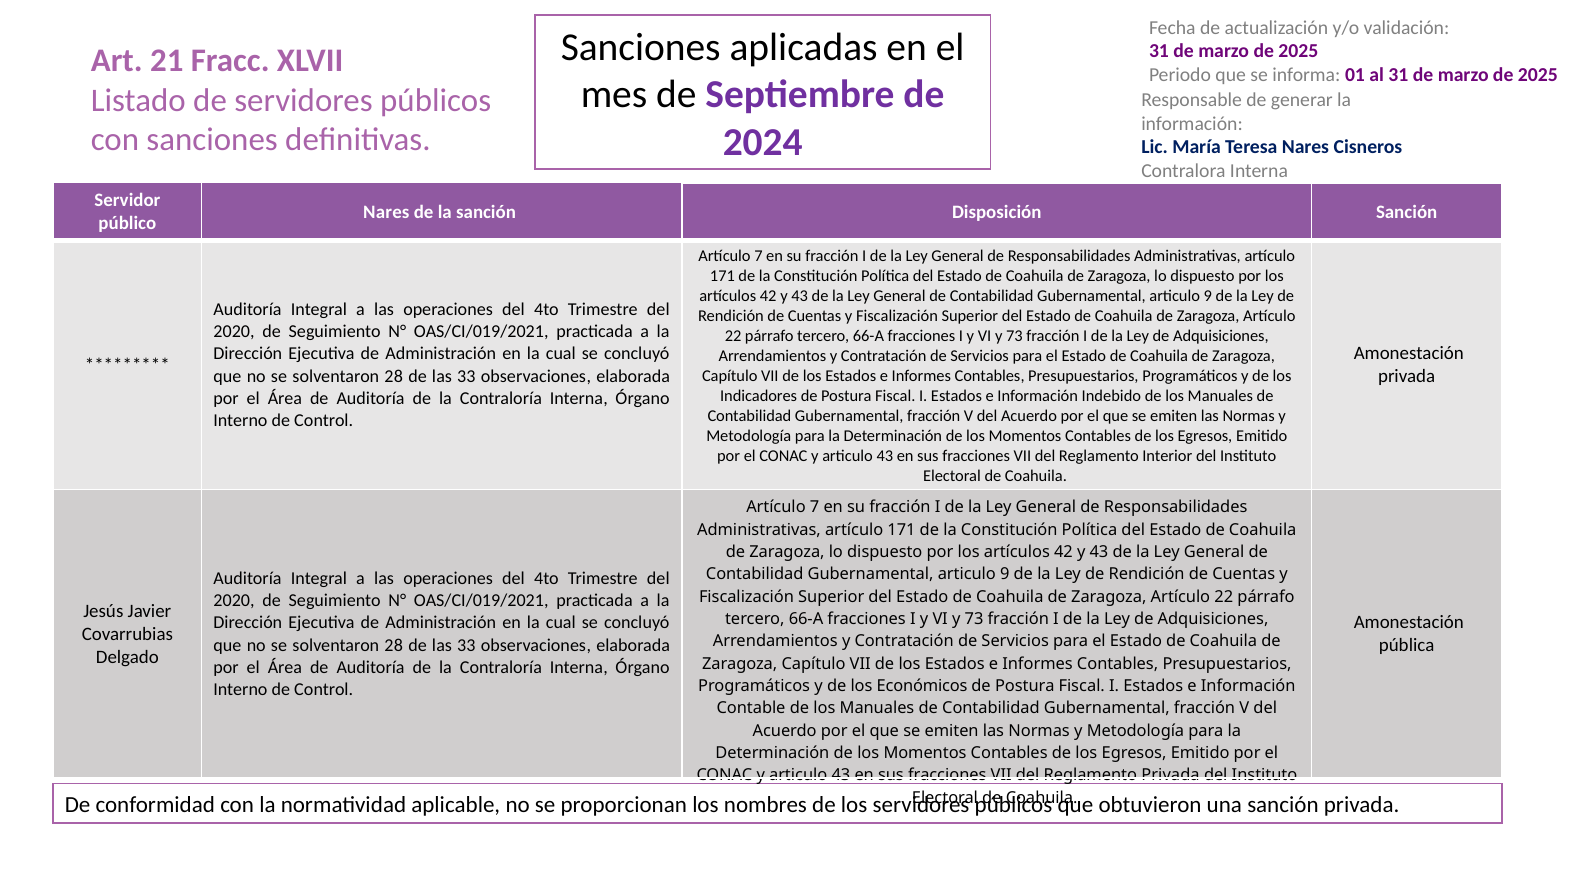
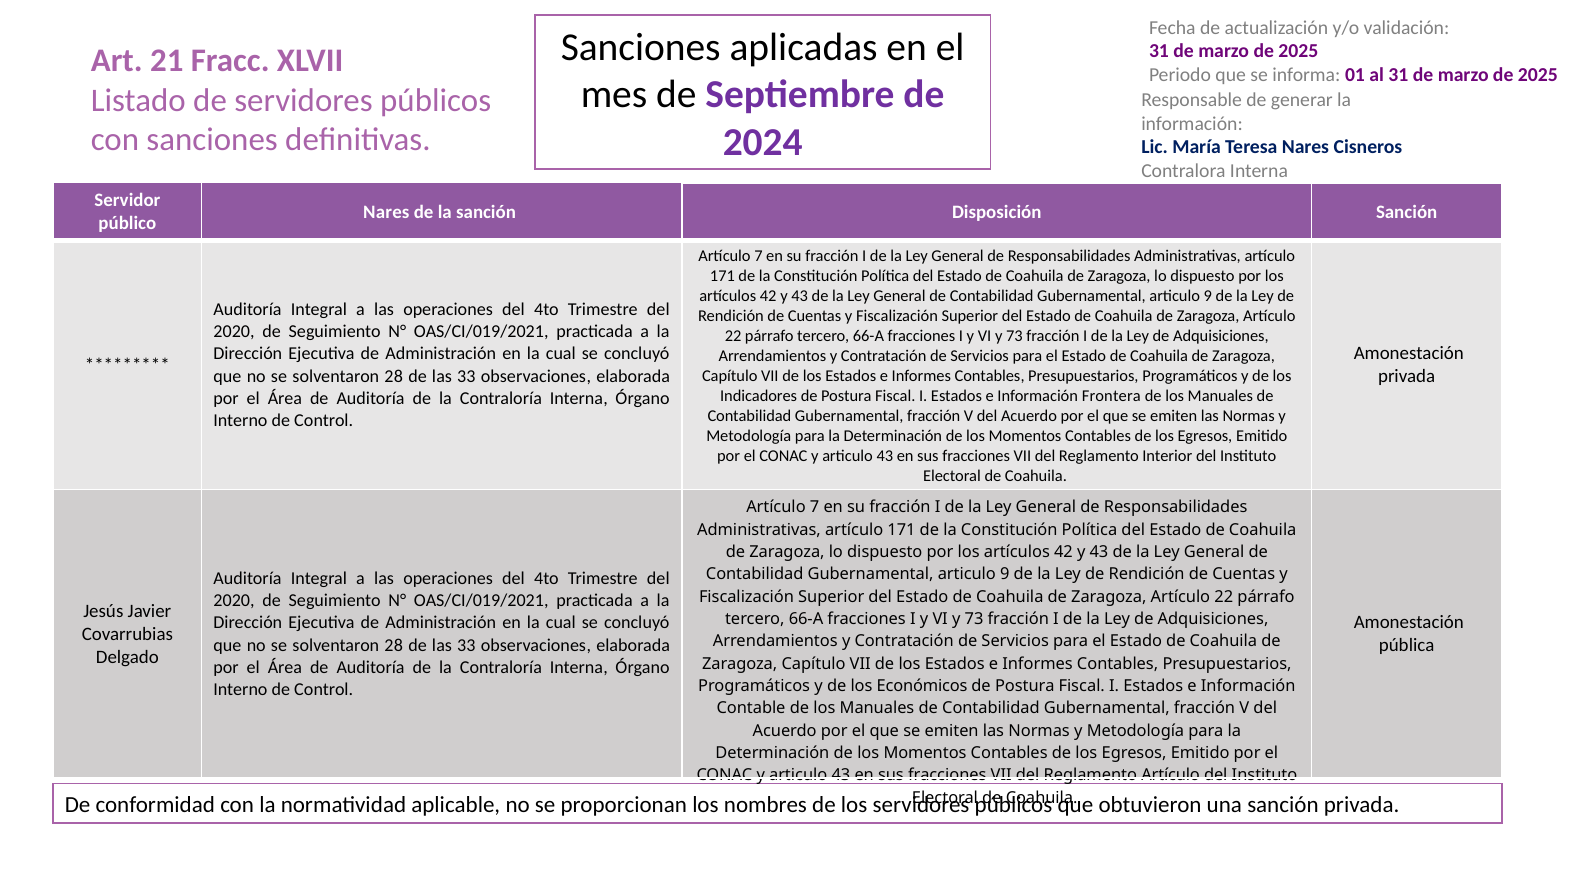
Indebido: Indebido -> Frontera
Reglamento Privada: Privada -> Artículo
